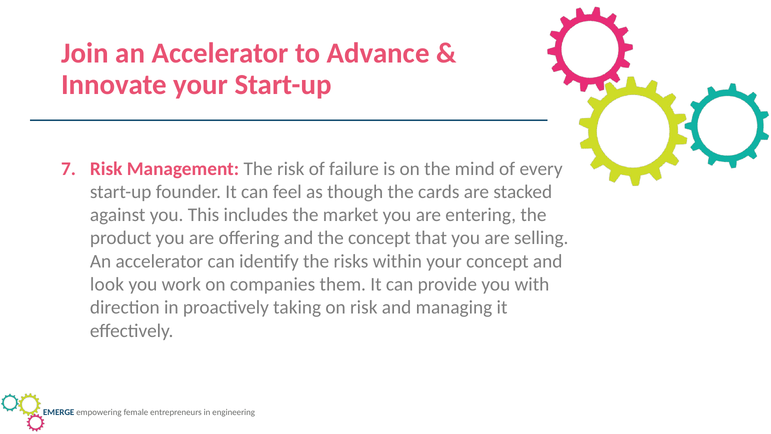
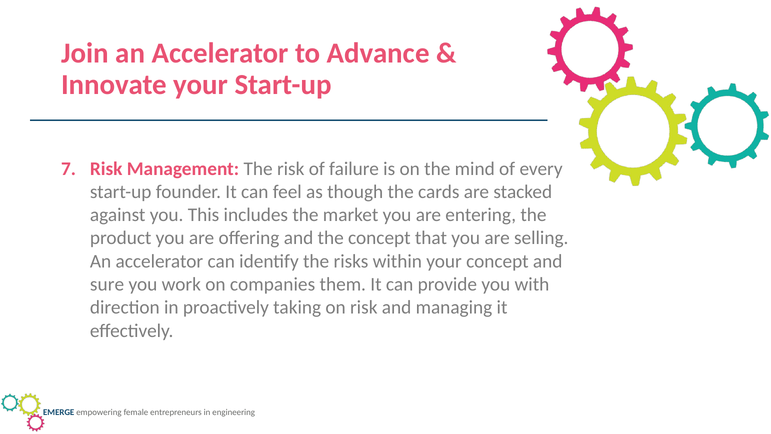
look: look -> sure
